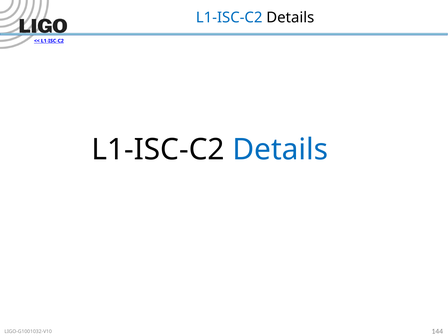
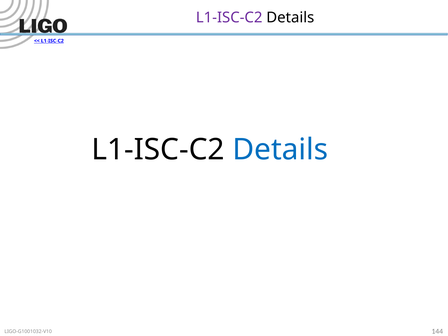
L1-ISC-C2 at (229, 18) colour: blue -> purple
